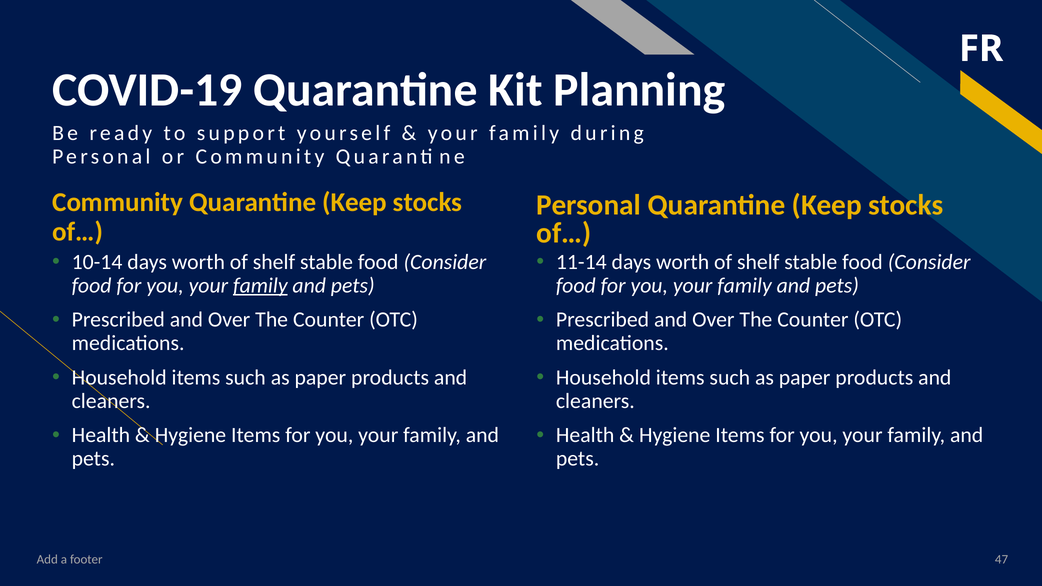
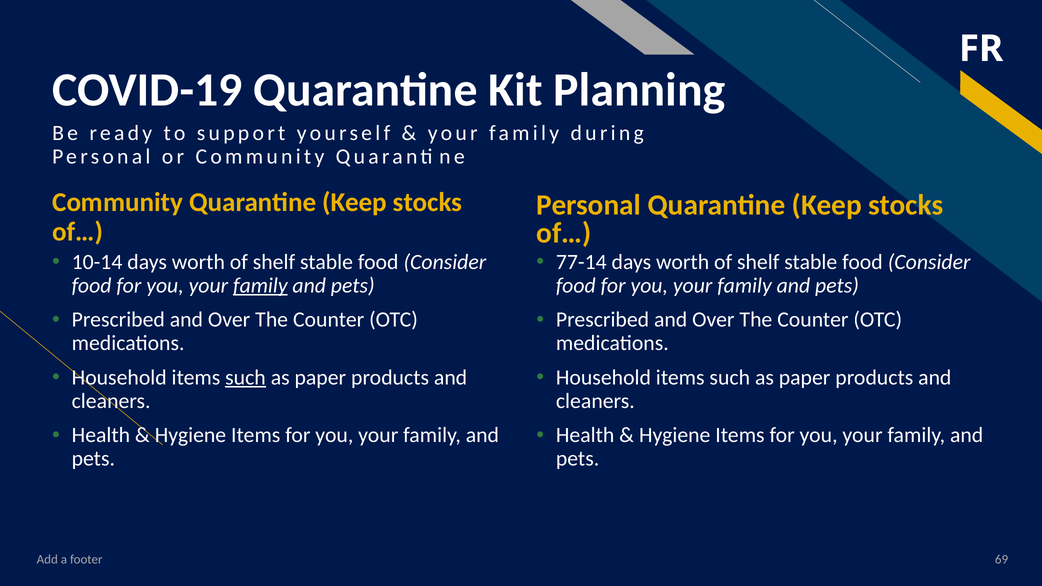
11-14: 11-14 -> 77-14
such at (245, 378) underline: none -> present
47: 47 -> 69
